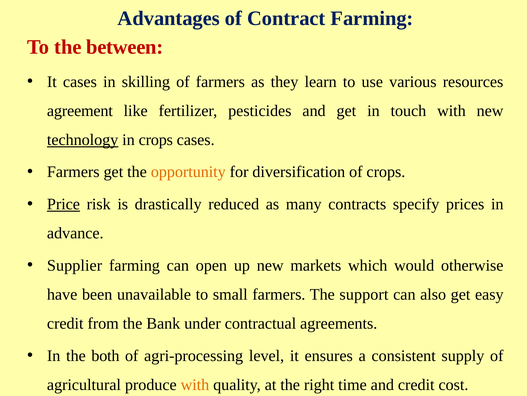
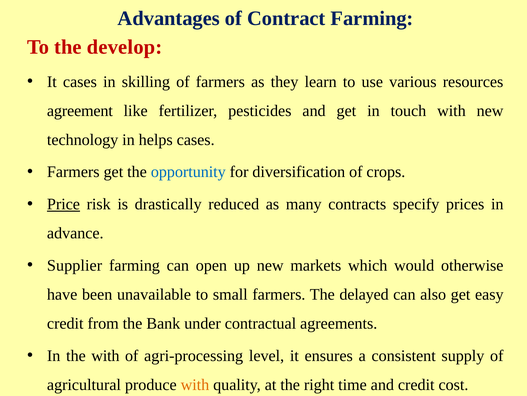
between: between -> develop
technology underline: present -> none
in crops: crops -> helps
opportunity colour: orange -> blue
support: support -> delayed
the both: both -> with
